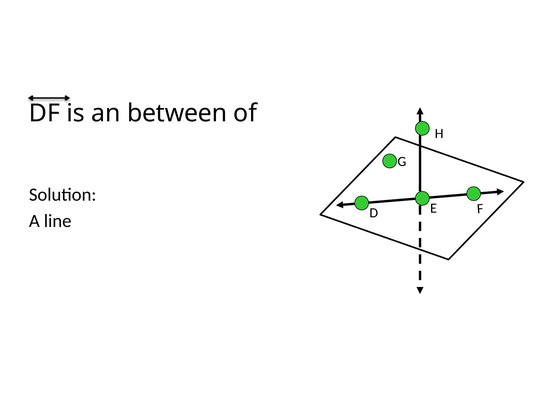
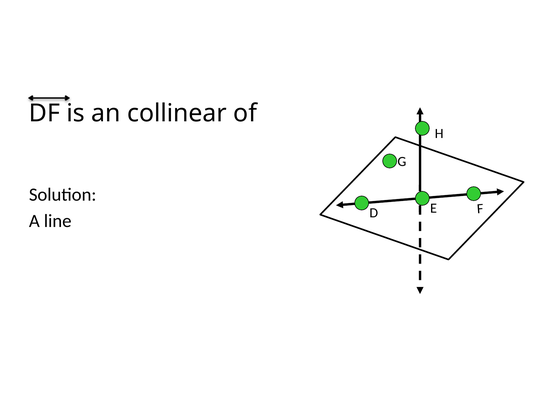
between: between -> collinear
